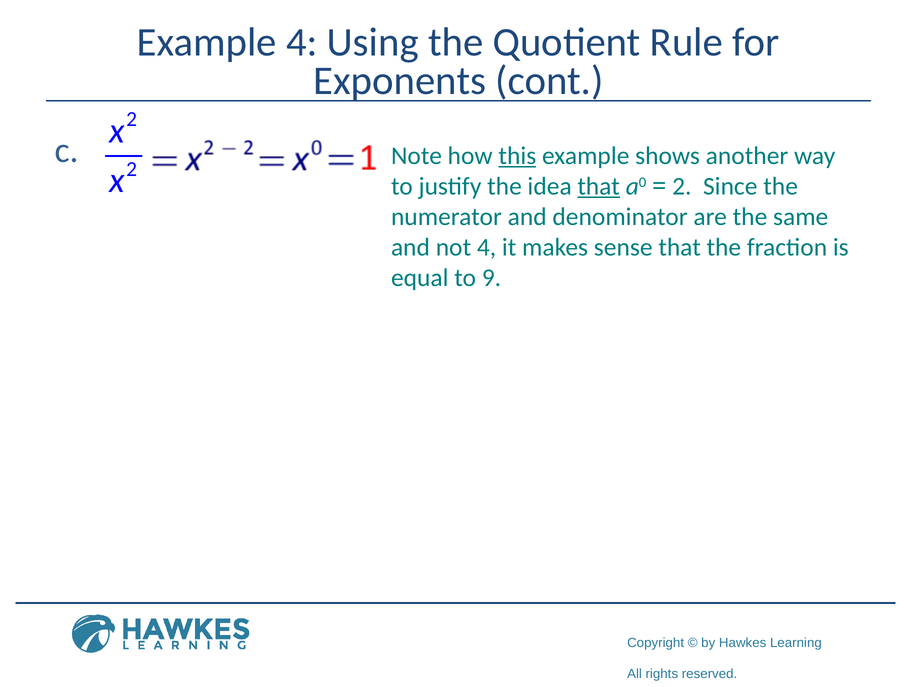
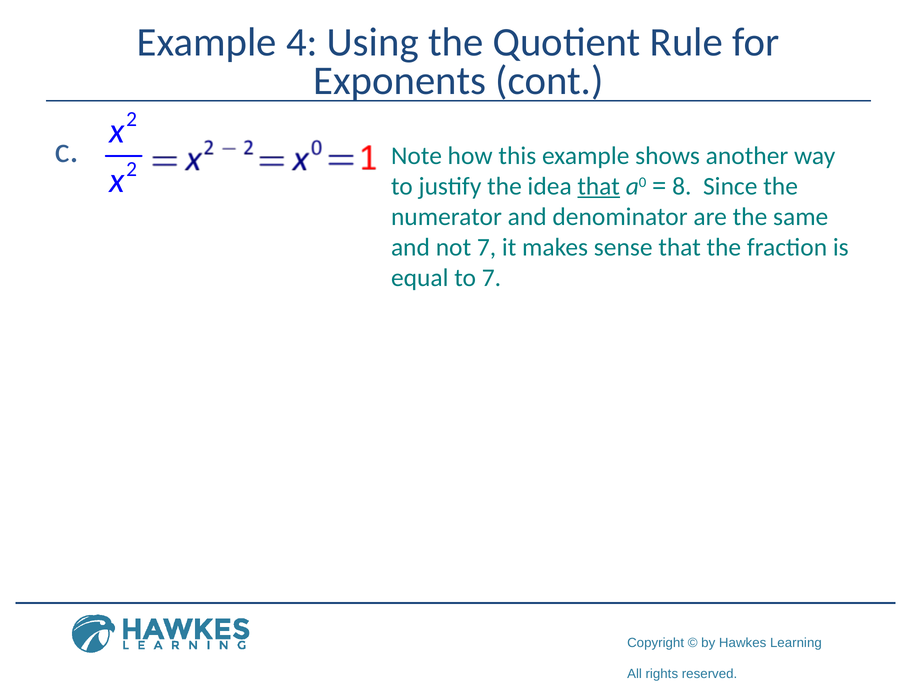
this underline: present -> none
2 at (682, 187): 2 -> 8
not 4: 4 -> 7
to 9: 9 -> 7
